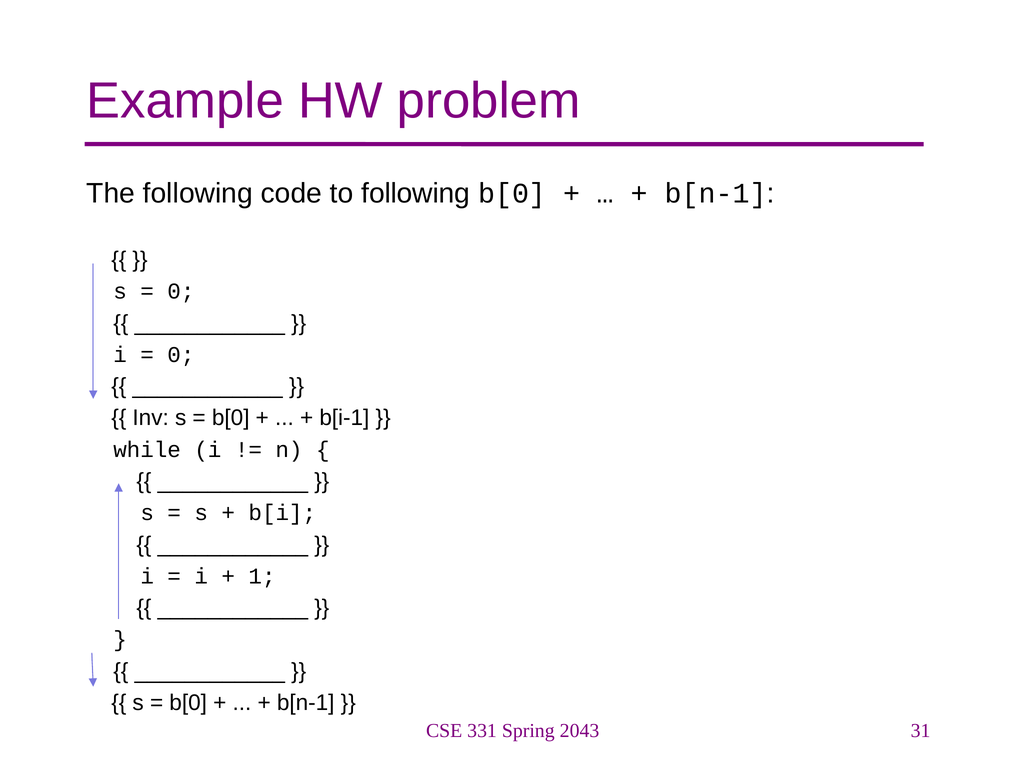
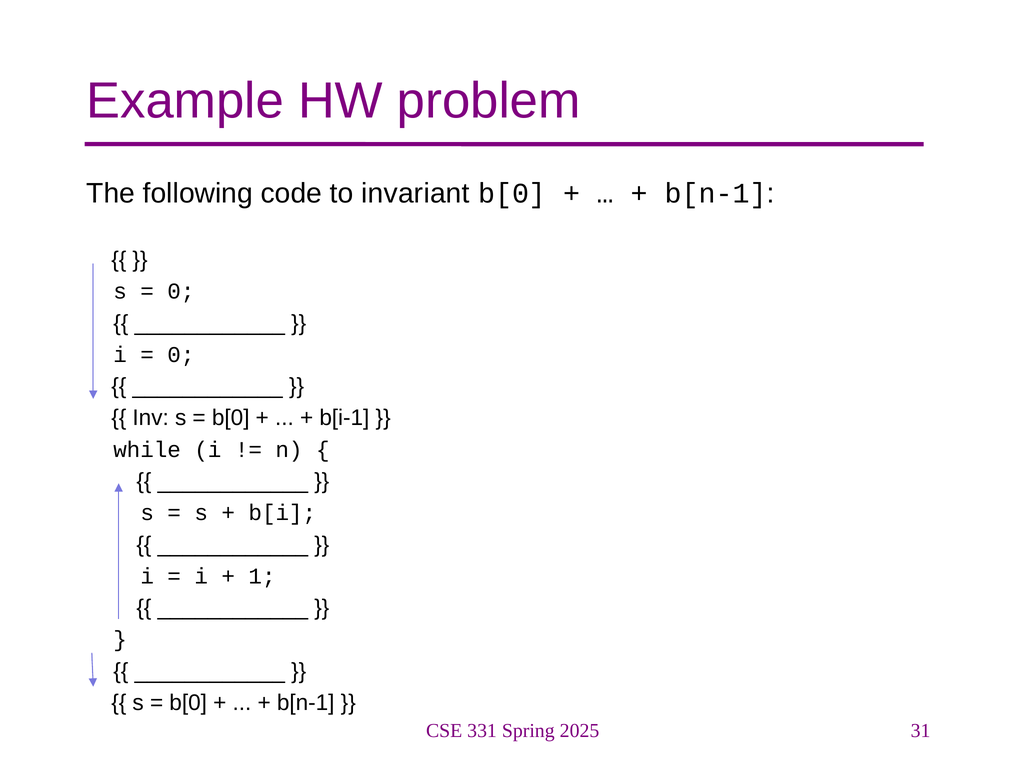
to following: following -> invariant
2043: 2043 -> 2025
